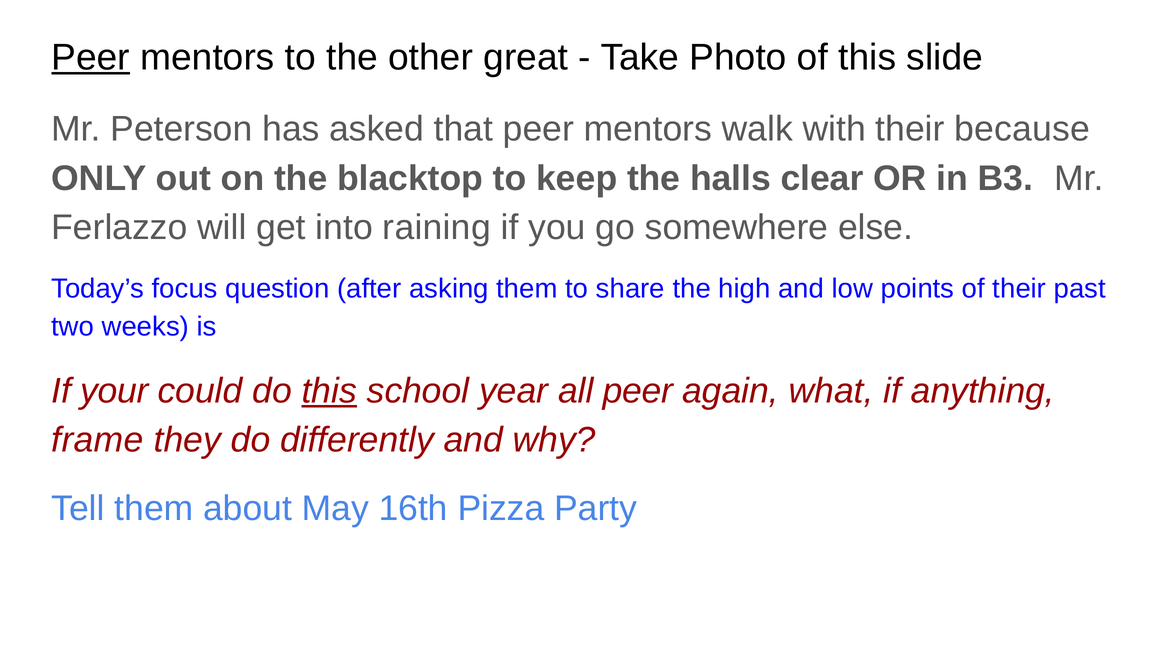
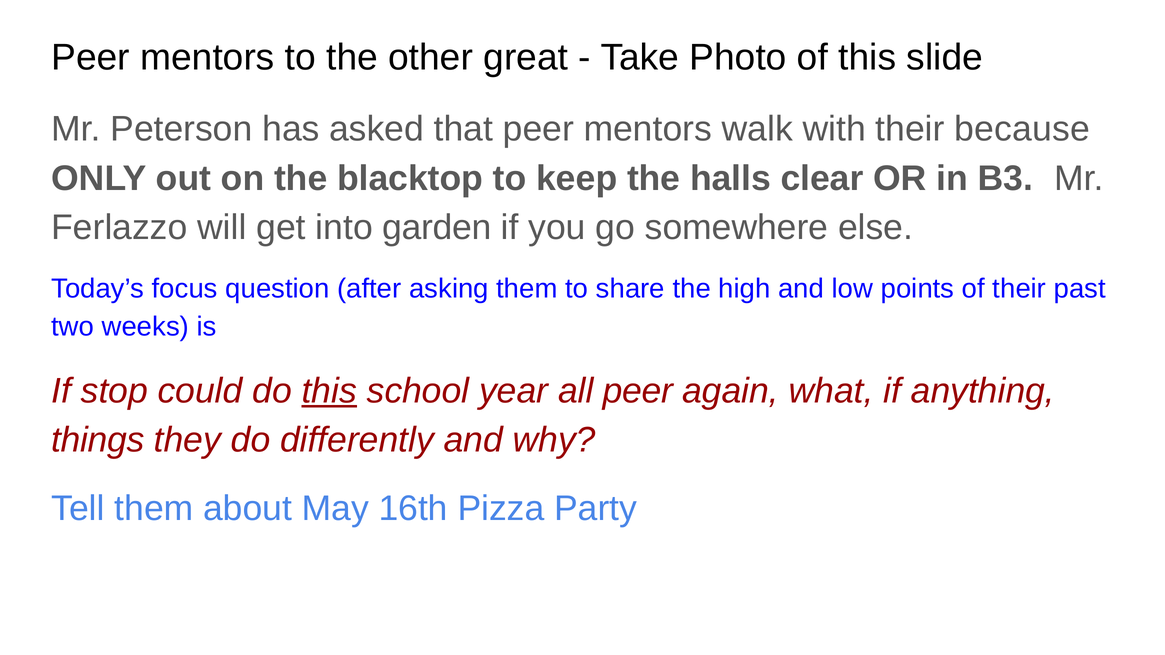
Peer at (91, 57) underline: present -> none
raining: raining -> garden
your: your -> stop
frame: frame -> things
